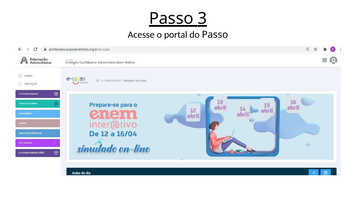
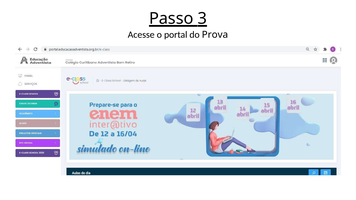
do Passo: Passo -> Prova
